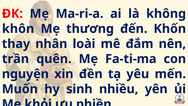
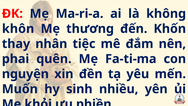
loài: loài -> tiệc
trần: trần -> phai
